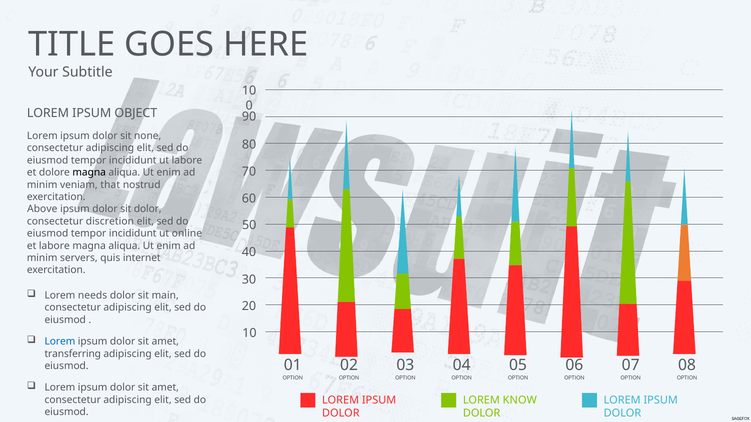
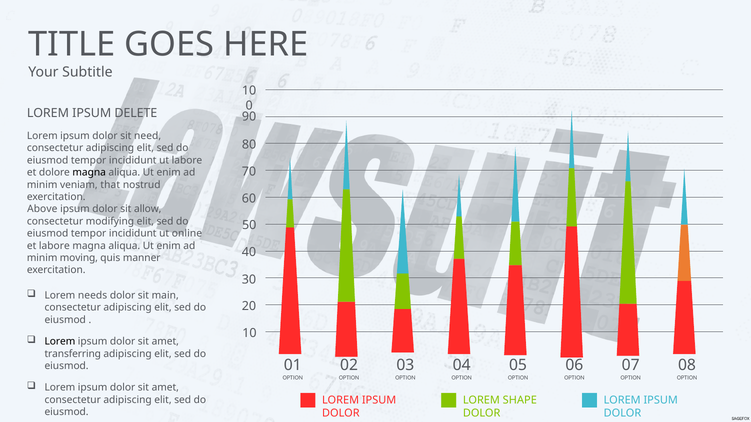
OBJECT: OBJECT -> DELETE
none: none -> need
sit dolor: dolor -> allow
discretion: discretion -> modifying
servers: servers -> moving
internet: internet -> manner
Lorem at (60, 342) colour: blue -> black
KNOW: KNOW -> SHAPE
